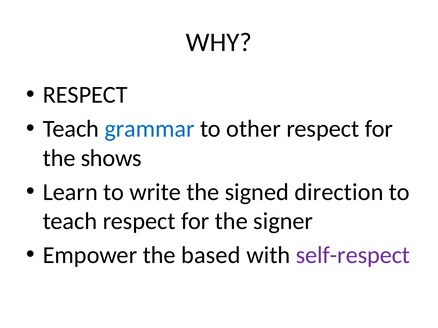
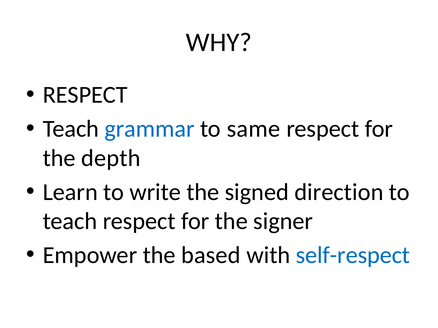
other: other -> same
shows: shows -> depth
self-respect colour: purple -> blue
